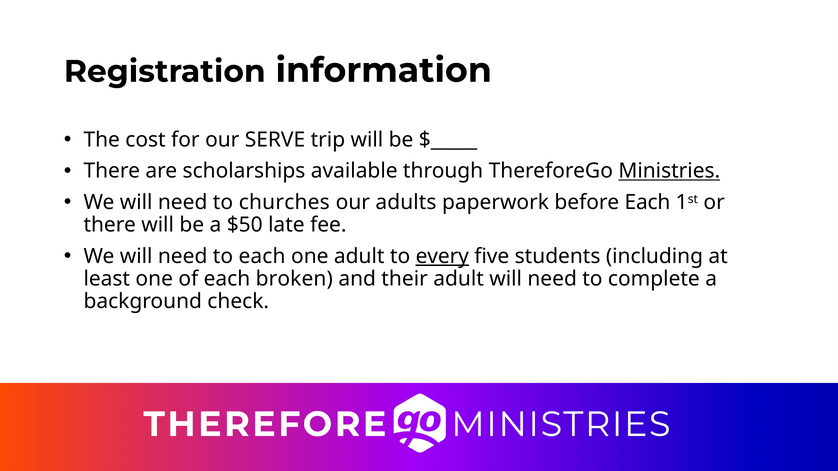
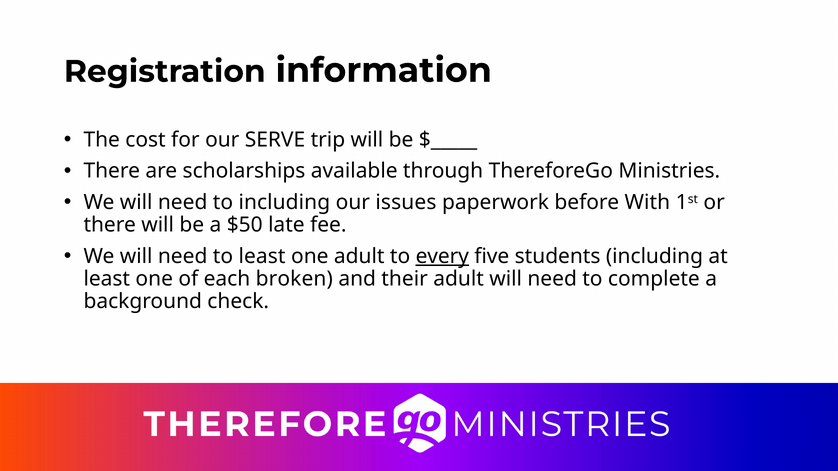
Ministries underline: present -> none
to churches: churches -> including
adults: adults -> issues
before Each: Each -> With
to each: each -> least
